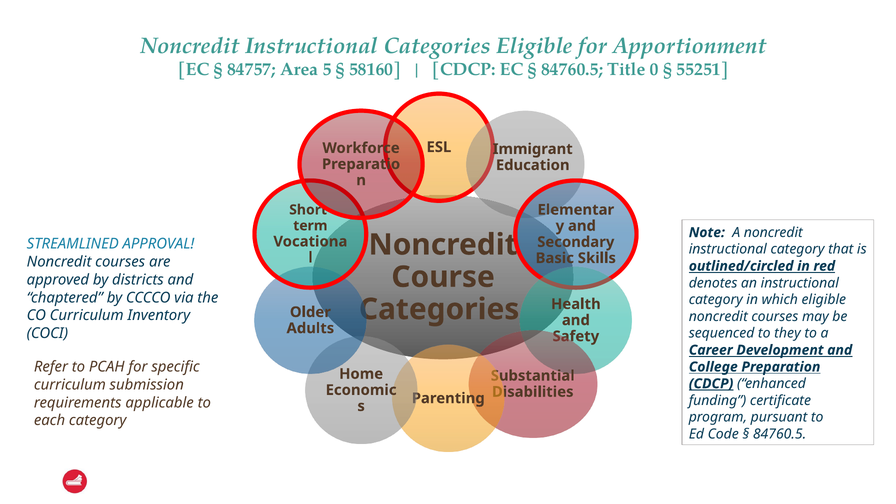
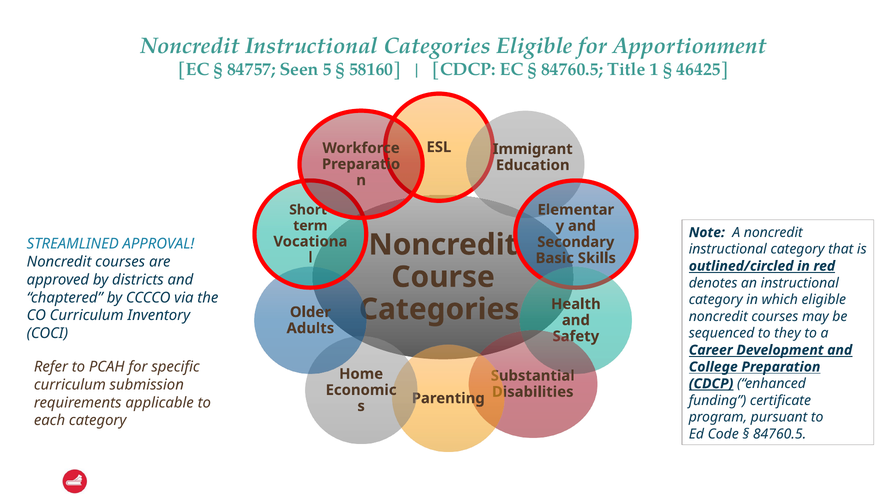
Area: Area -> Seen
0: 0 -> 1
55251: 55251 -> 46425
